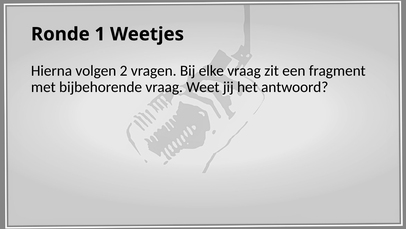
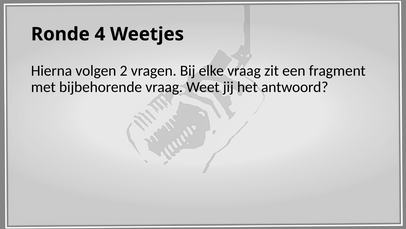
1: 1 -> 4
